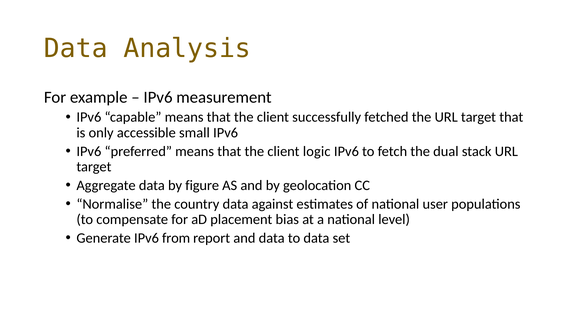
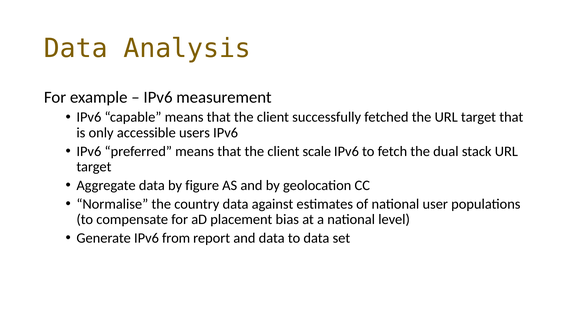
small: small -> users
logic: logic -> scale
